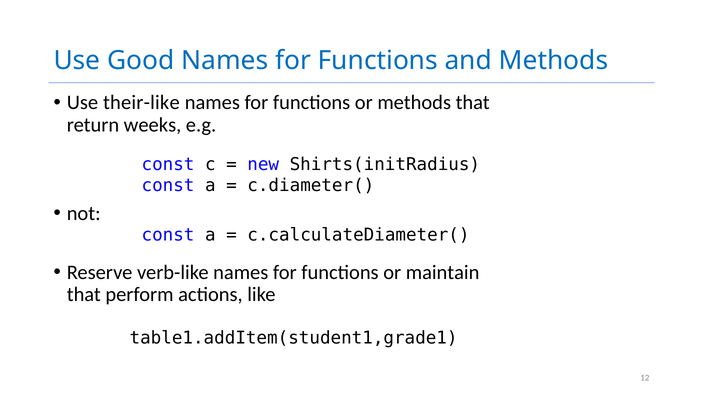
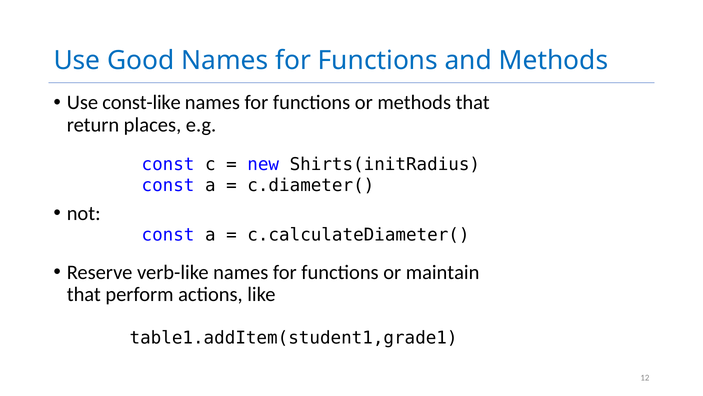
their-like: their-like -> const-like
weeks: weeks -> places
